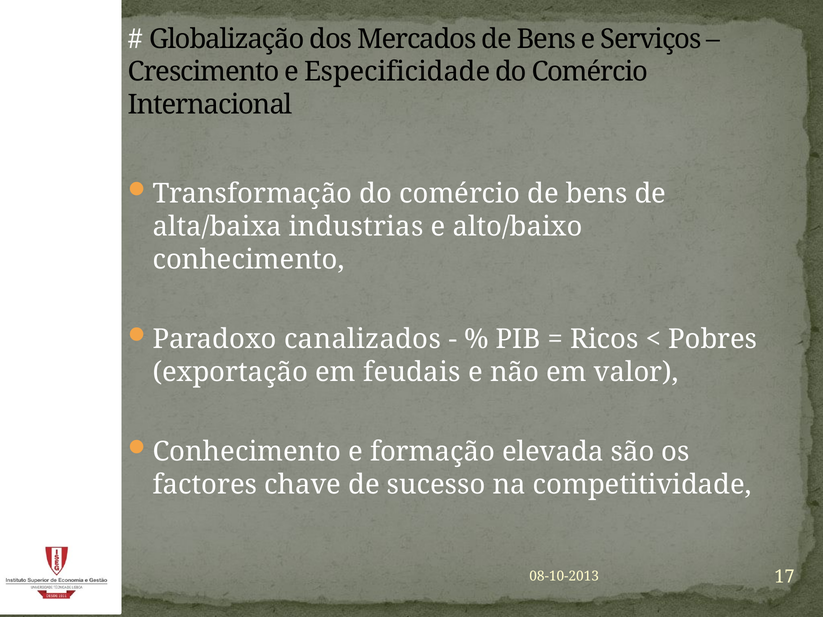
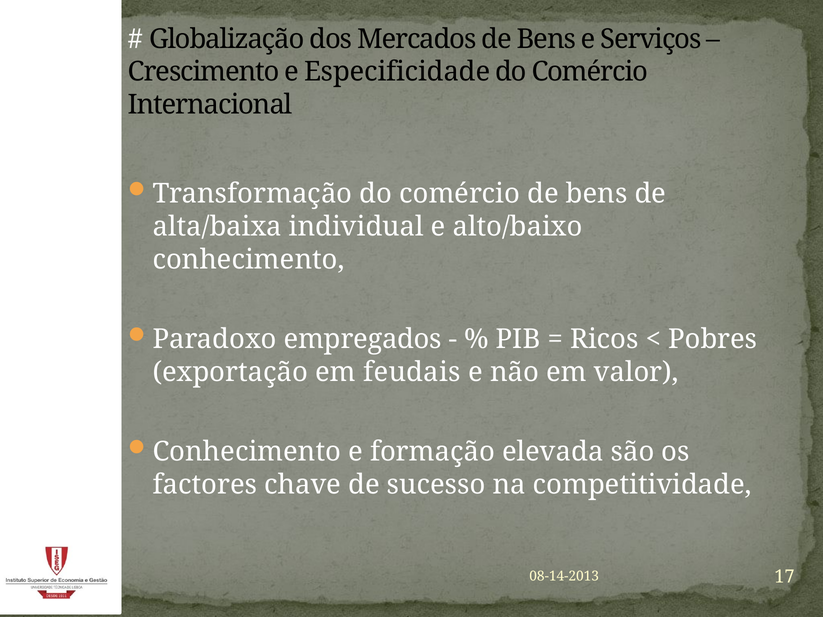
industrias: industrias -> individual
canalizados: canalizados -> empregados
08-10-2013: 08-10-2013 -> 08-14-2013
